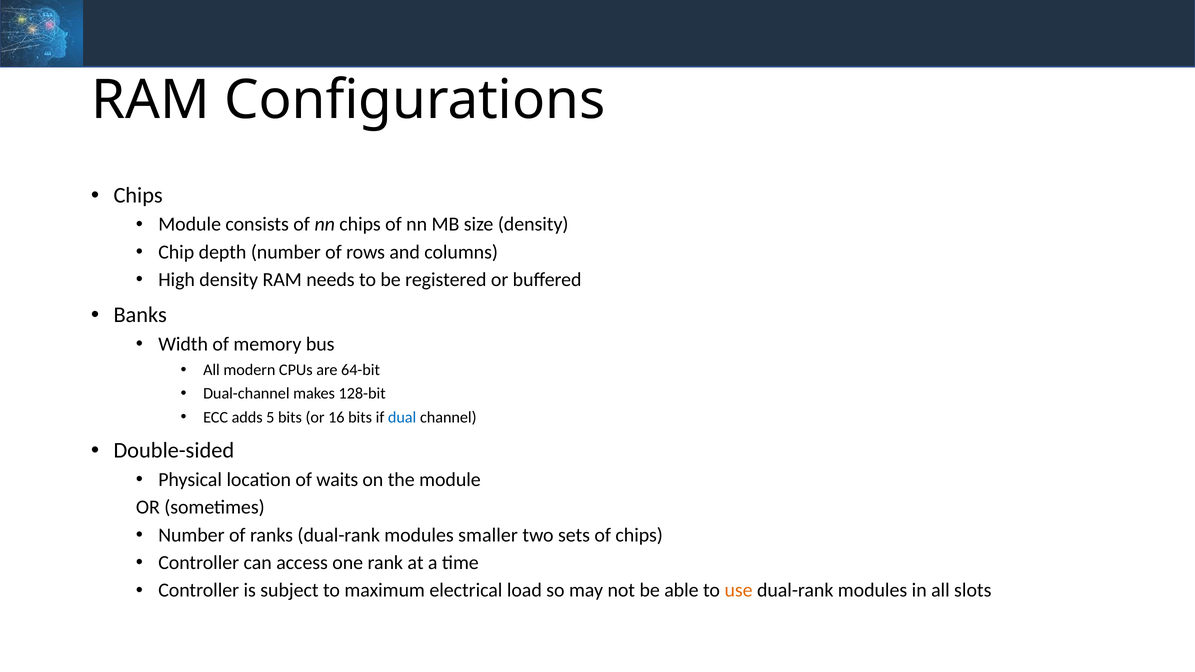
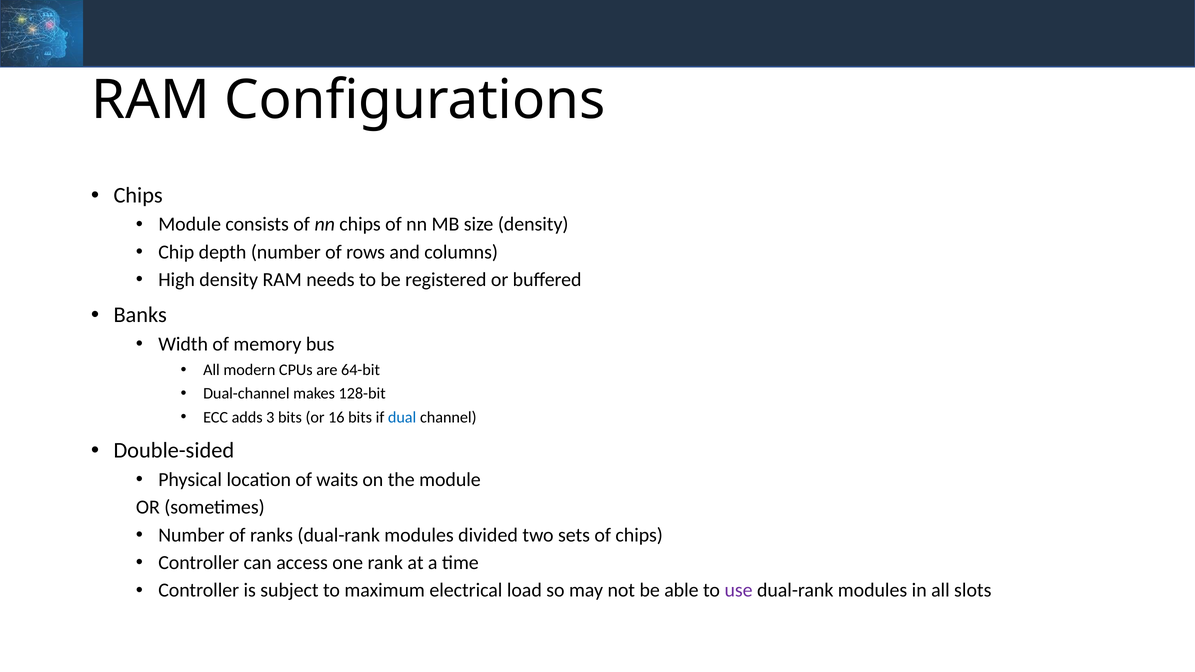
5: 5 -> 3
smaller: smaller -> divided
use colour: orange -> purple
